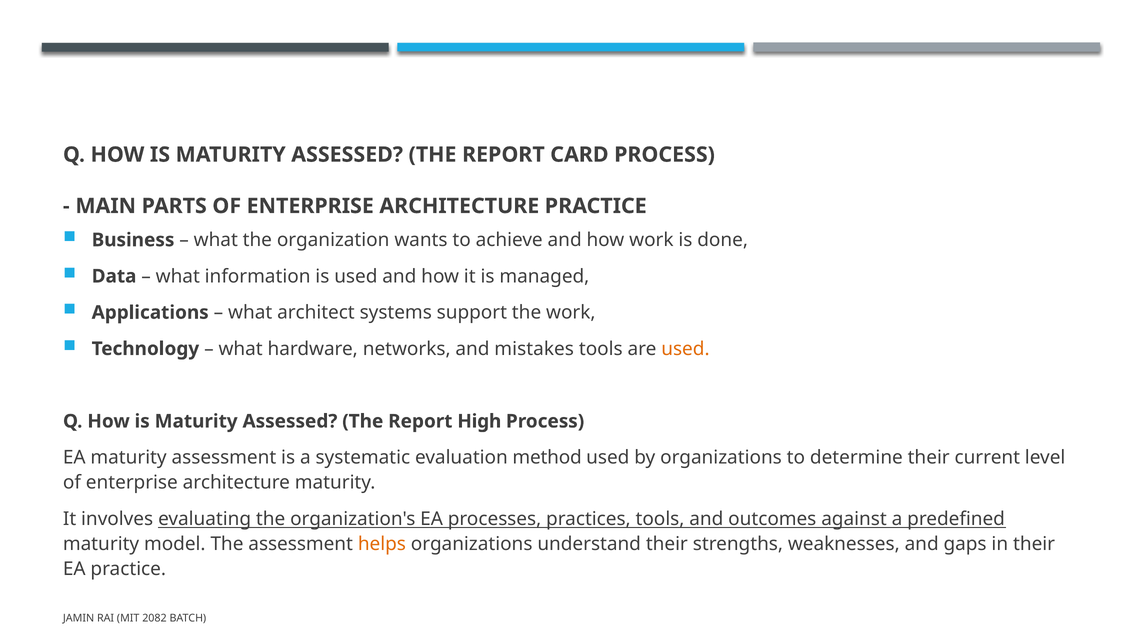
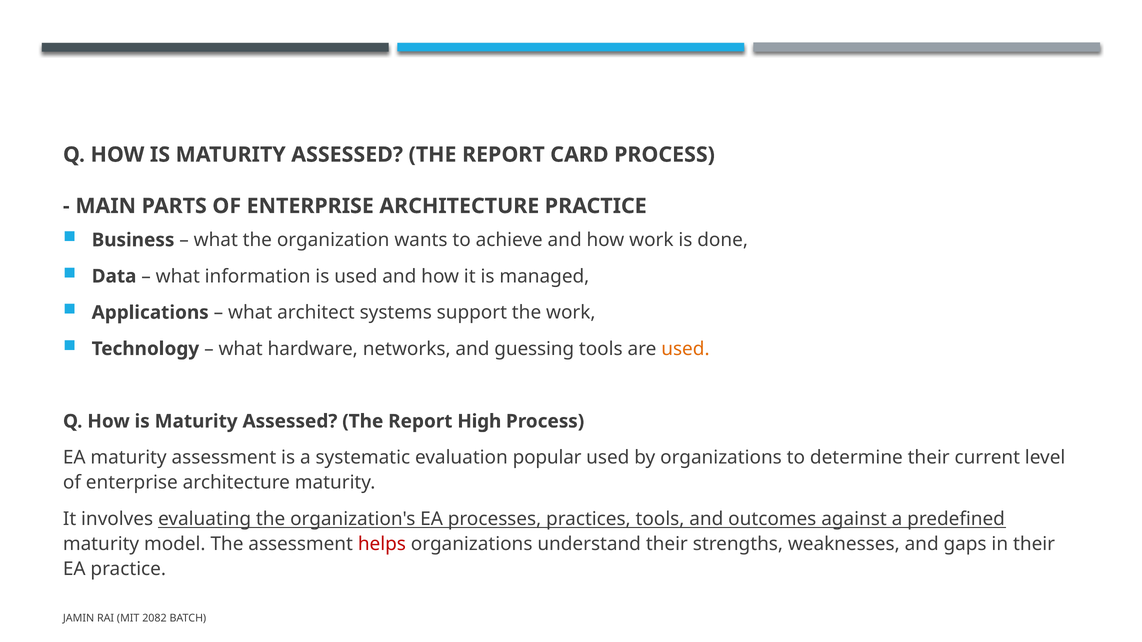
mistakes: mistakes -> guessing
method: method -> popular
helps colour: orange -> red
